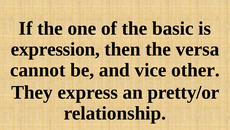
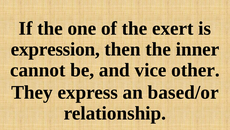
basic: basic -> exert
versa: versa -> inner
pretty/or: pretty/or -> based/or
